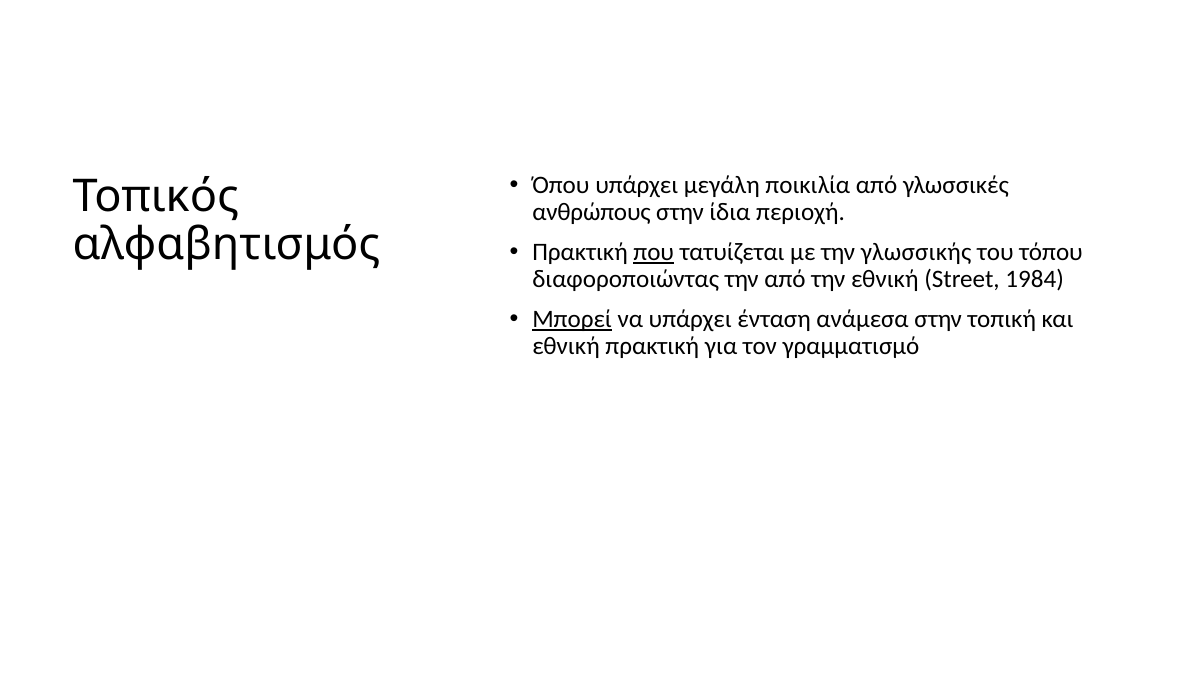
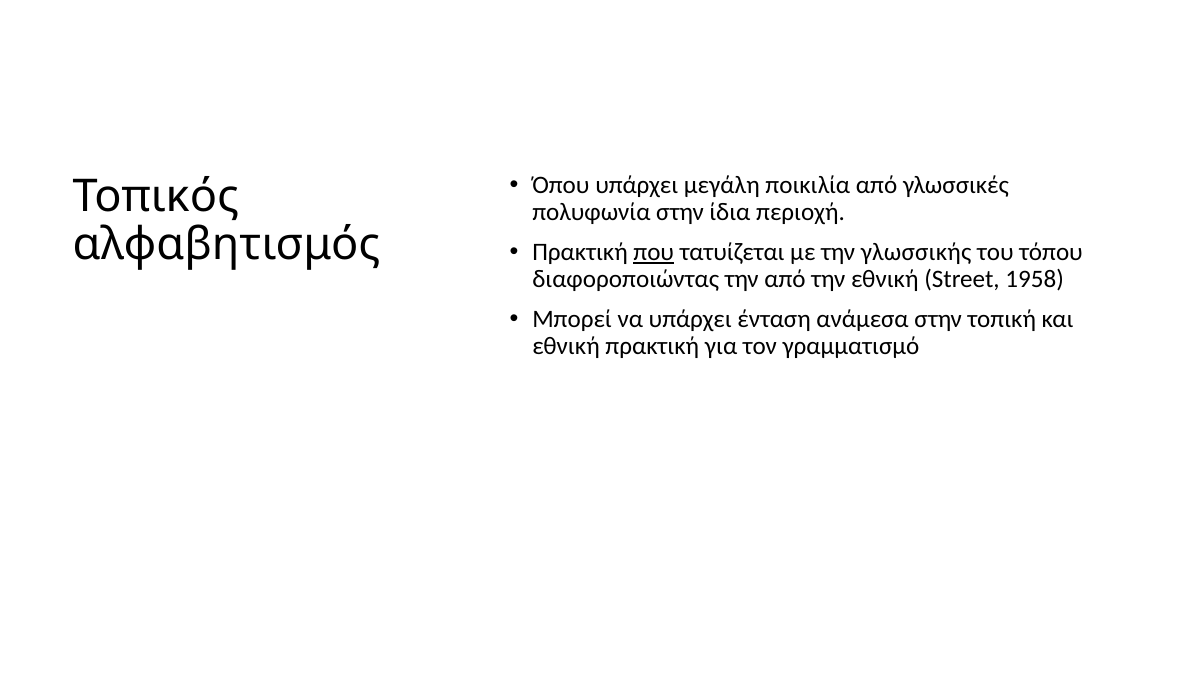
ανθρώπους: ανθρώπους -> πολυφωνία
1984: 1984 -> 1958
Μπορεί underline: present -> none
